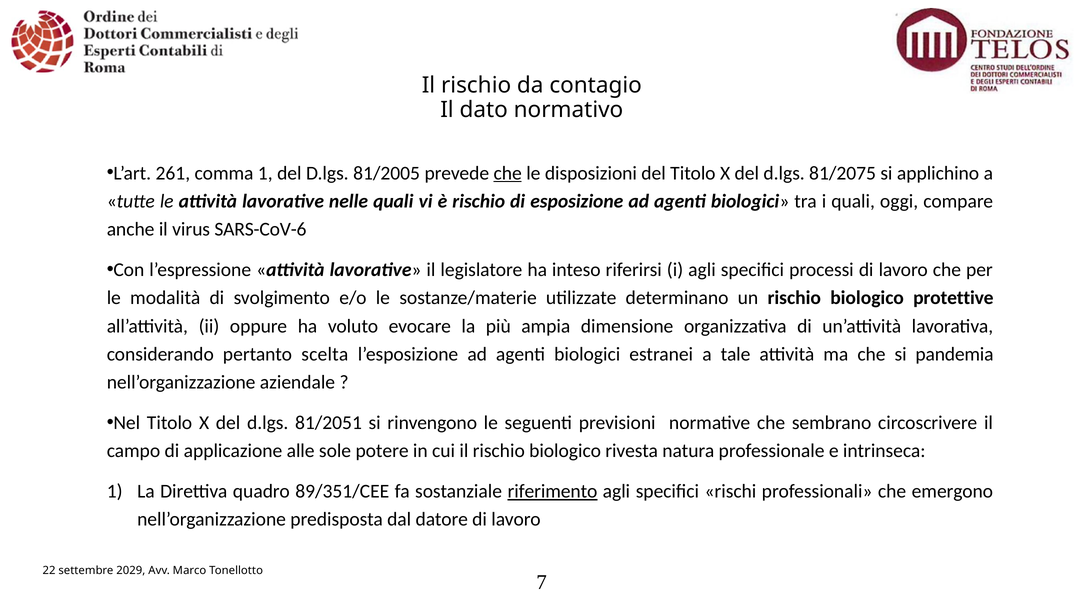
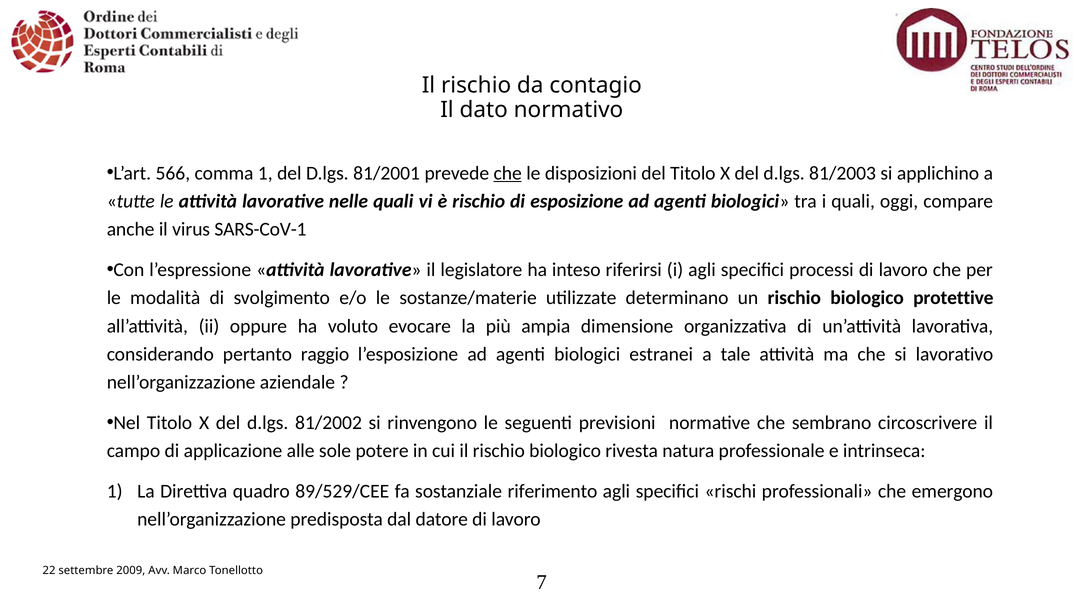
261: 261 -> 566
81/2005: 81/2005 -> 81/2001
81/2075: 81/2075 -> 81/2003
SARS-CoV-6: SARS-CoV-6 -> SARS-CoV-1
scelta: scelta -> raggio
pandemia: pandemia -> lavorativo
81/2051: 81/2051 -> 81/2002
89/351/CEE: 89/351/CEE -> 89/529/CEE
riferimento underline: present -> none
2029: 2029 -> 2009
